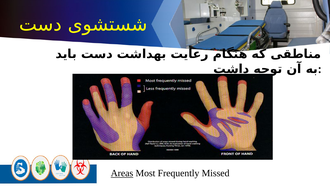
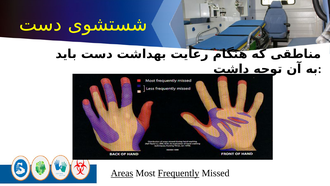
Frequently underline: none -> present
